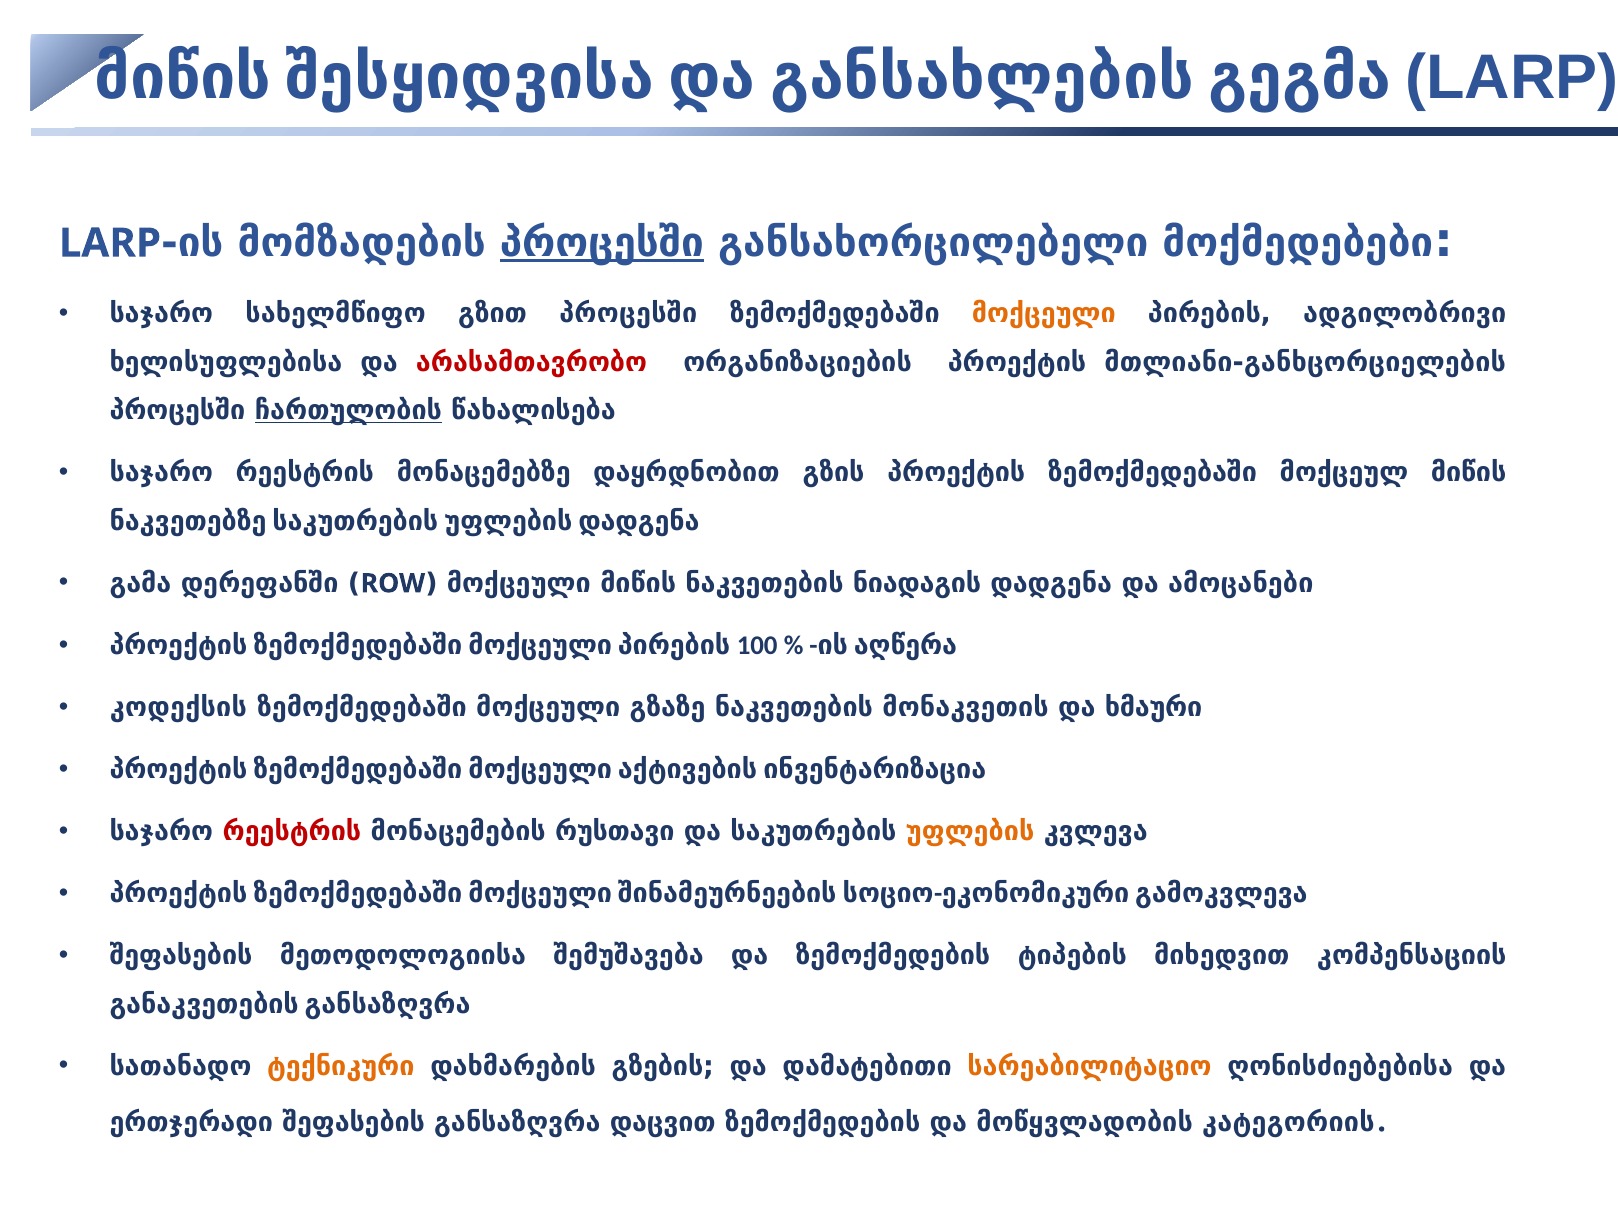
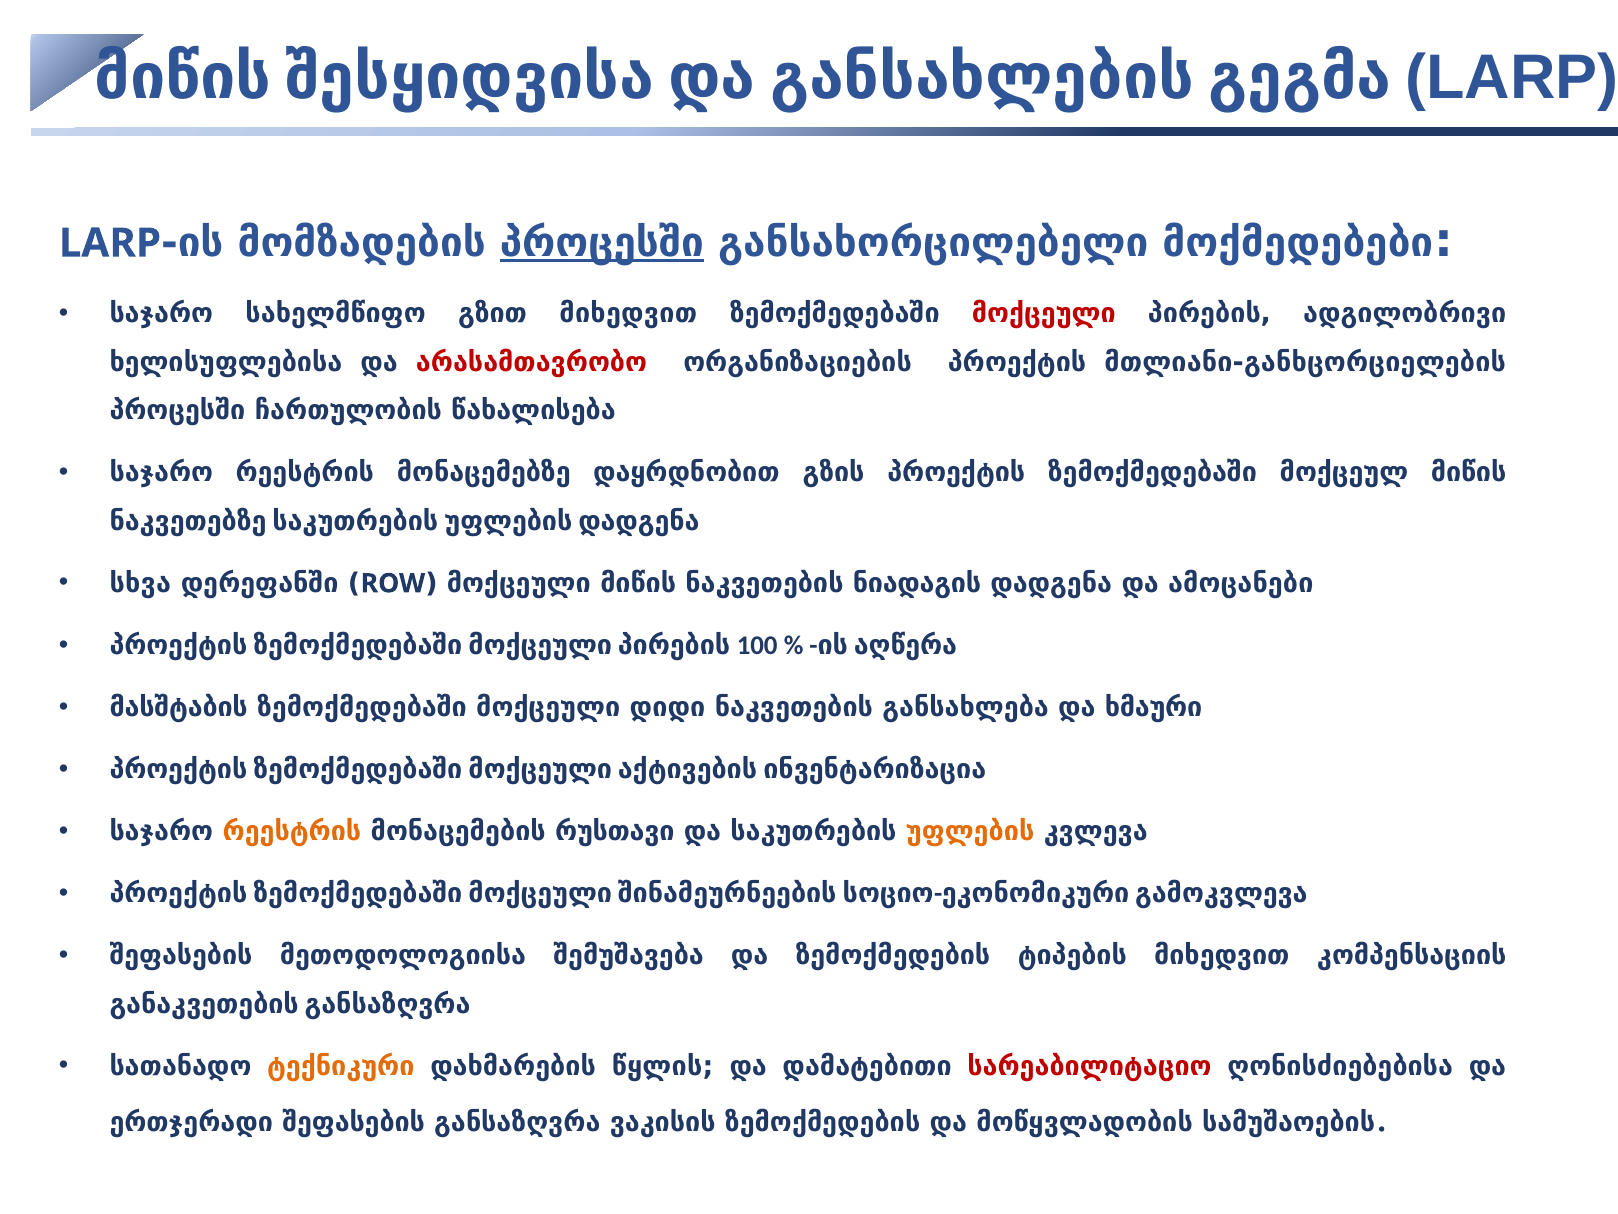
გზით პროცესში: პროცესში -> მიხედვით
მოქცეული at (1044, 314) colour: orange -> red
ჩართულობის underline: present -> none
გამა: გამა -> სხვა
კოდექსის: კოდექსის -> მასშტაბის
გზაზე: გზაზე -> დიდი
მონაკვეთის: მონაკვეთის -> განსახლება
რეესტრის at (292, 831) colour: red -> orange
გზების: გზების -> წყლის
სარეაბილიტაციო colour: orange -> red
დაცვით: დაცვით -> ვაკისის
კატეგორიის: კატეგორიის -> სამუშაოების
